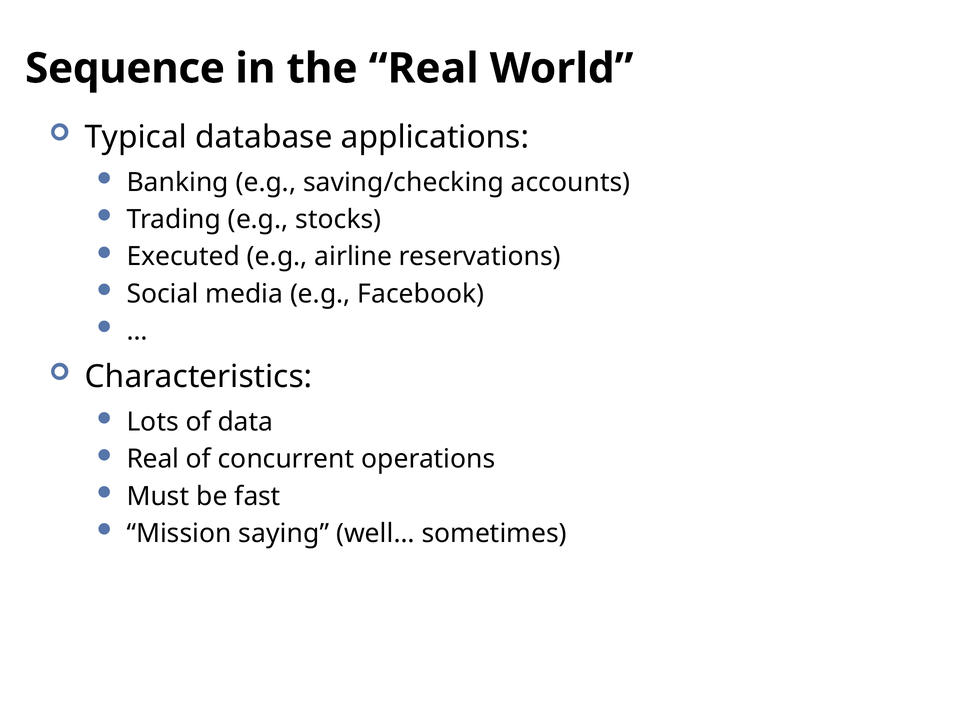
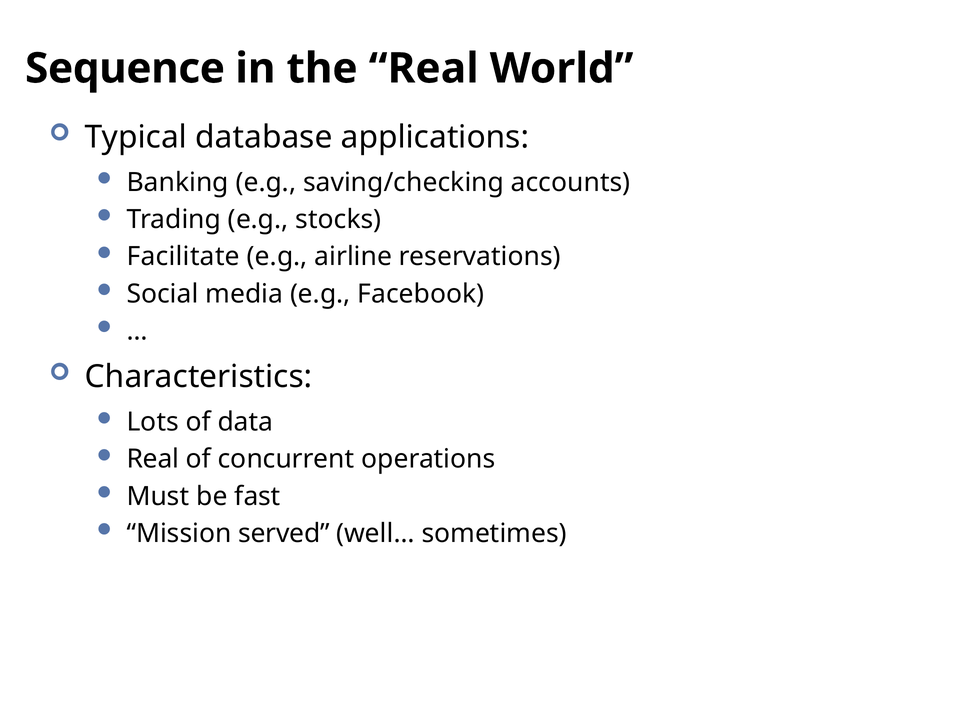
Executed: Executed -> Facilitate
saying: saying -> served
